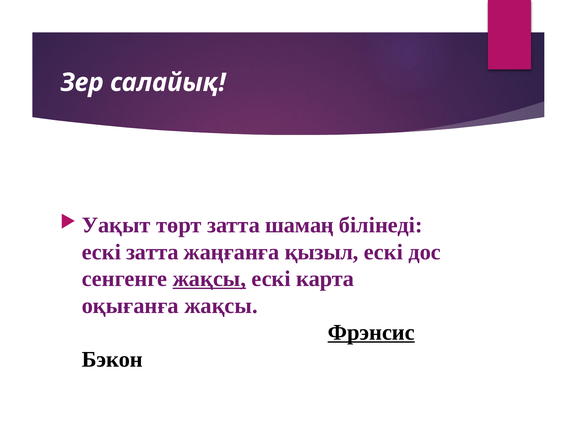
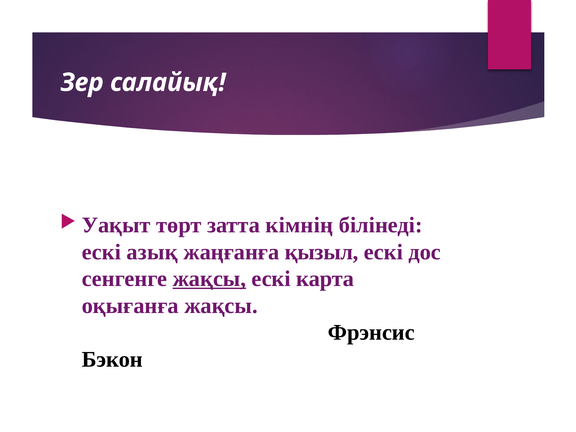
шамаң: шамаң -> кімнің
ескі затта: затта -> азық
Фрэнсис underline: present -> none
